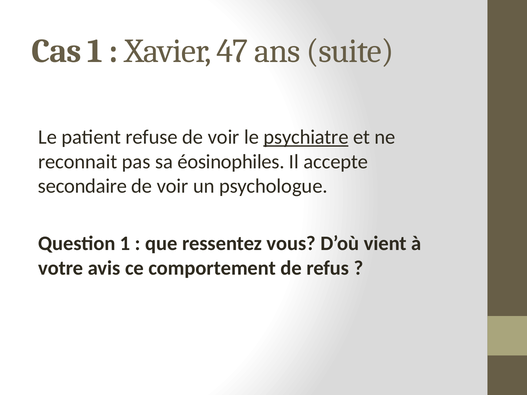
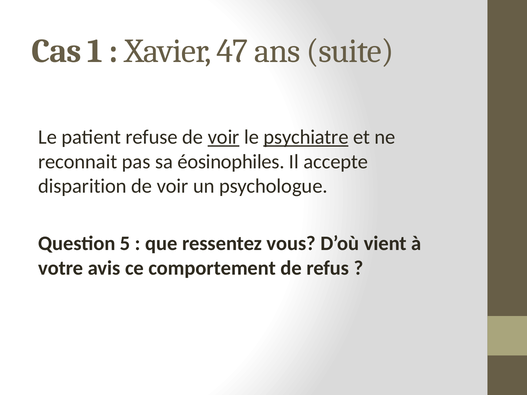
voir at (224, 137) underline: none -> present
secondaire: secondaire -> disparition
Question 1: 1 -> 5
